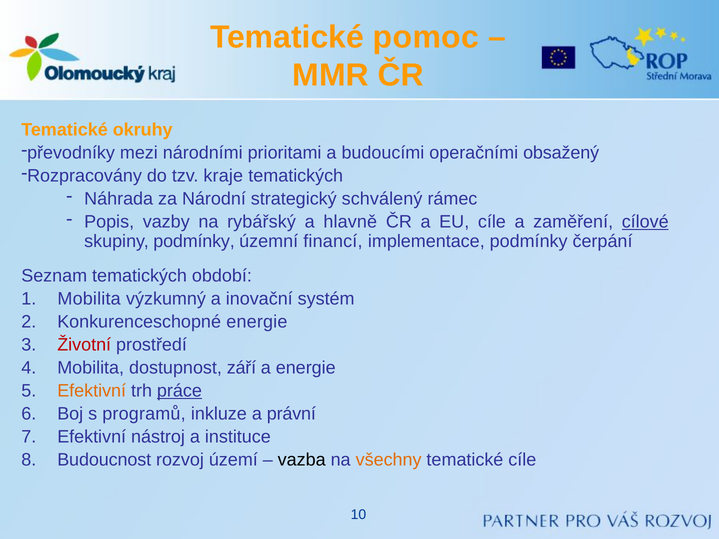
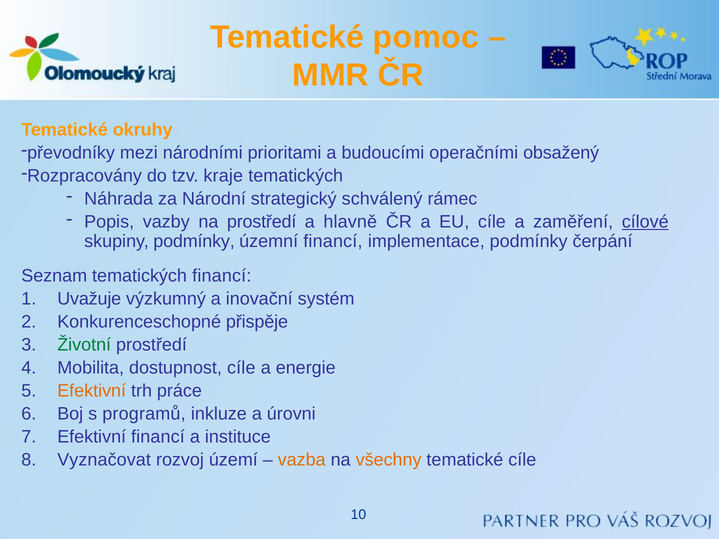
na rybářský: rybářský -> prostředí
tematických období: období -> financí
Mobilita at (89, 299): Mobilita -> Uvažuje
Konkurenceschopné energie: energie -> přispěje
Životní colour: red -> green
dostupnost září: září -> cíle
práce underline: present -> none
právní: právní -> úrovni
Efektivní nástroj: nástroj -> financí
Budoucnost: Budoucnost -> Vyznačovat
vazba colour: black -> orange
